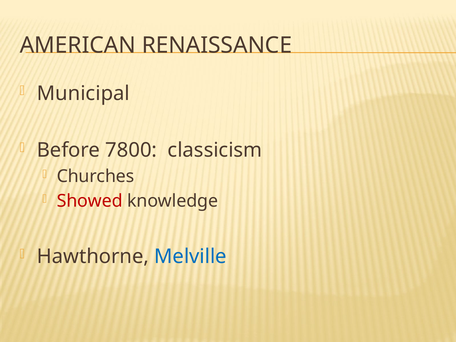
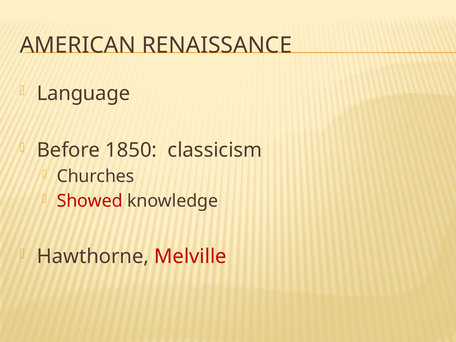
Municipal: Municipal -> Language
7800: 7800 -> 1850
Melville colour: blue -> red
